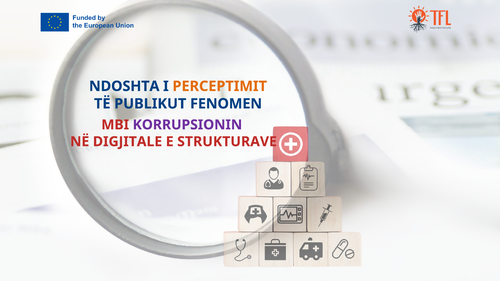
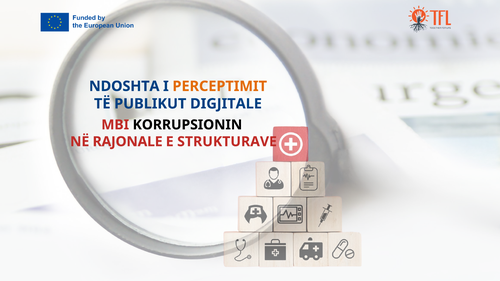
FENOMEN: FENOMEN -> DIGJITALE
KORRUPSIONIN colour: purple -> black
DIGJITALE: DIGJITALE -> RAJONALE
